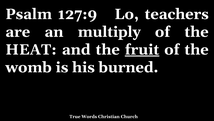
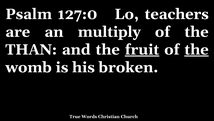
127:9: 127:9 -> 127:0
HEAT: HEAT -> THAN
the at (197, 49) underline: none -> present
burned: burned -> broken
